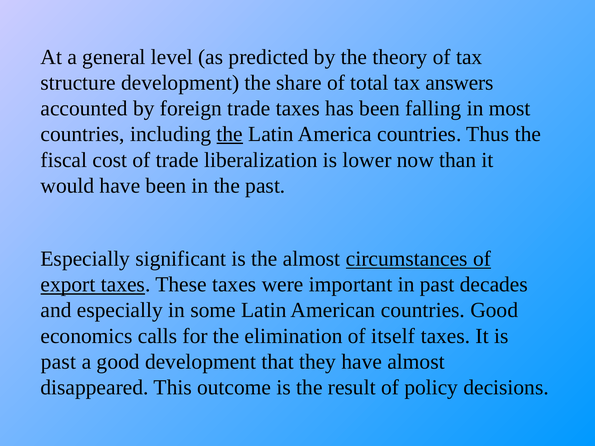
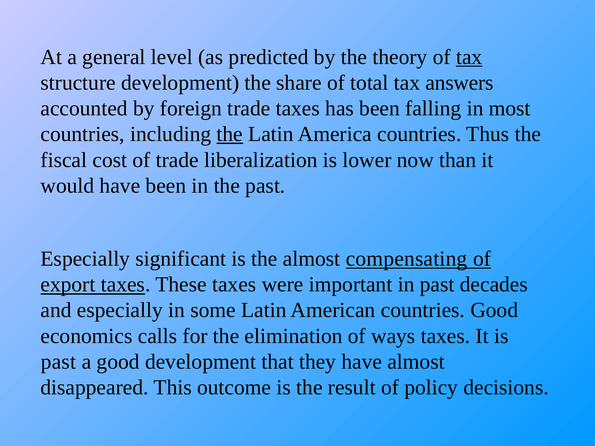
tax at (469, 57) underline: none -> present
circumstances: circumstances -> compensating
itself: itself -> ways
